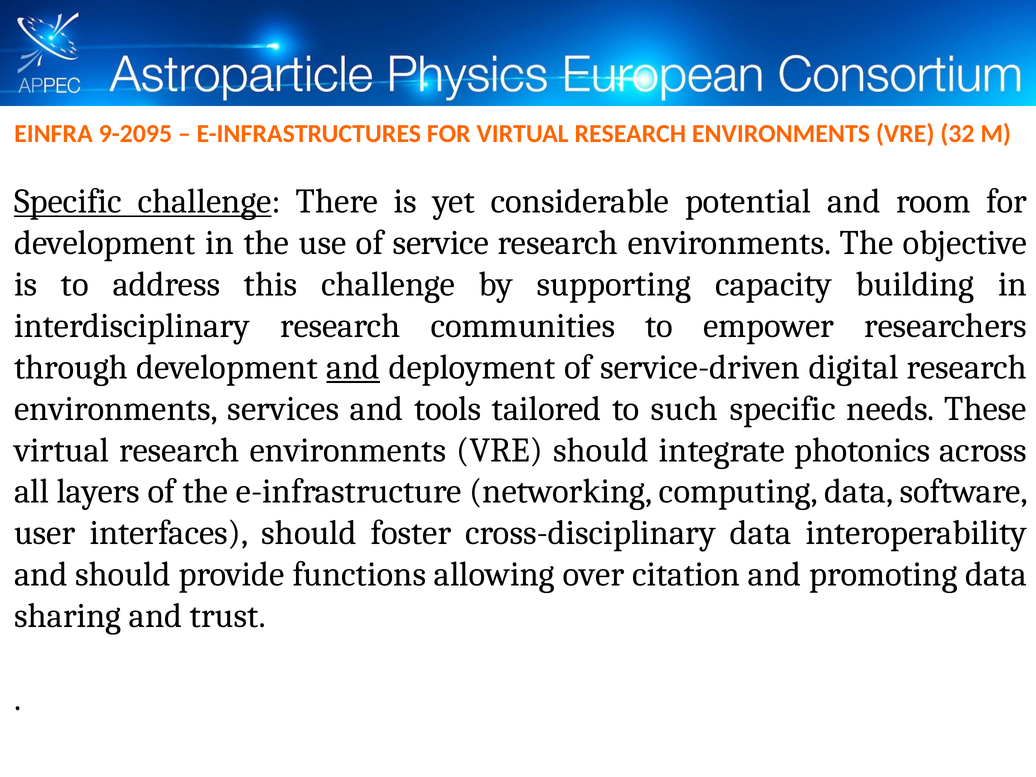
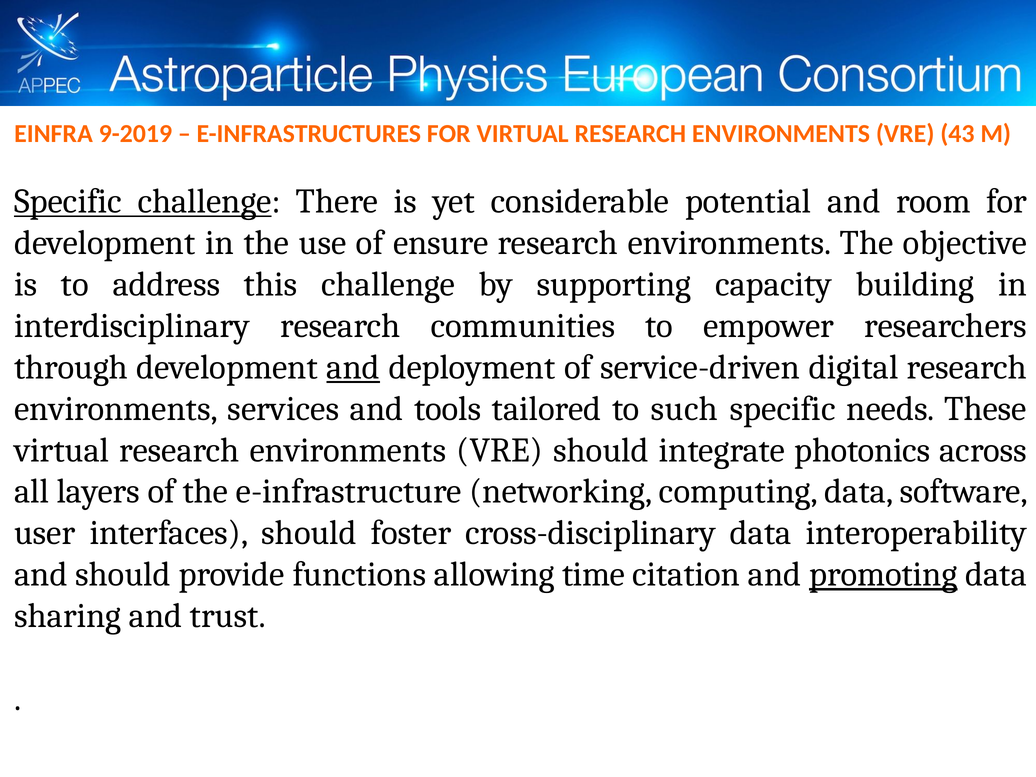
9-2095: 9-2095 -> 9-2019
32: 32 -> 43
service: service -> ensure
over: over -> time
promoting underline: none -> present
